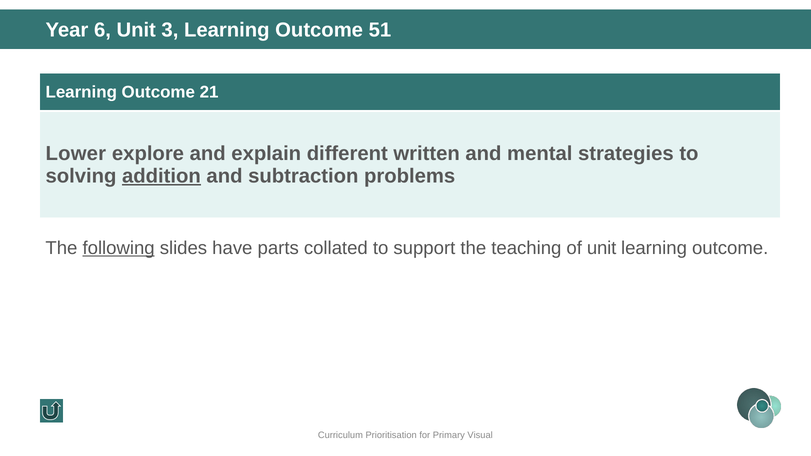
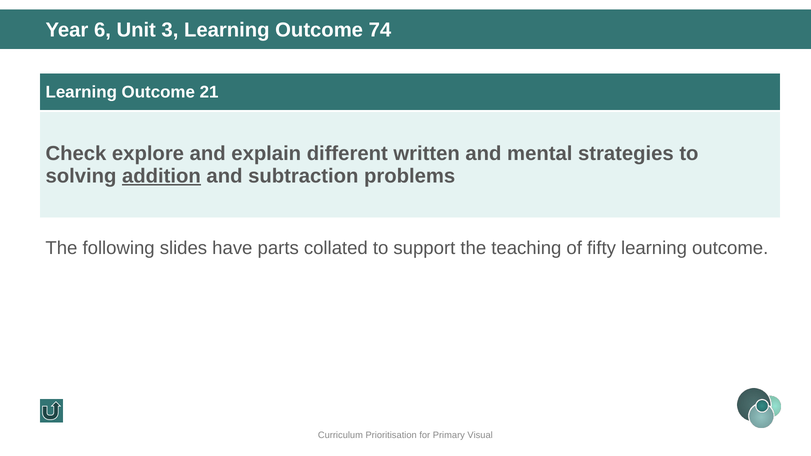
51: 51 -> 74
Lower: Lower -> Check
following underline: present -> none
of unit: unit -> fifty
